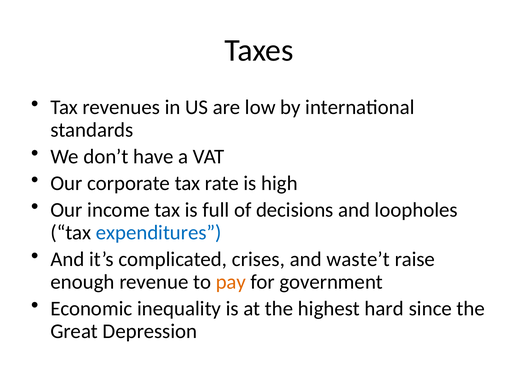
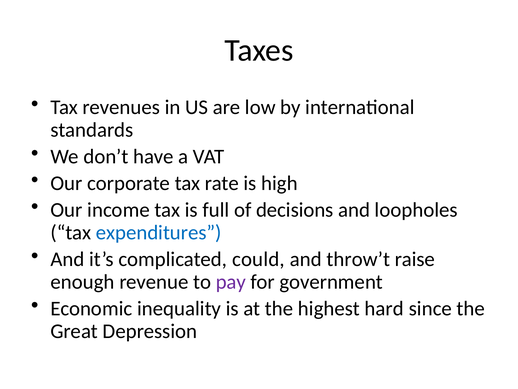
crises: crises -> could
waste’t: waste’t -> throw’t
pay colour: orange -> purple
